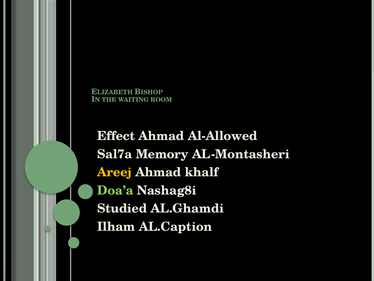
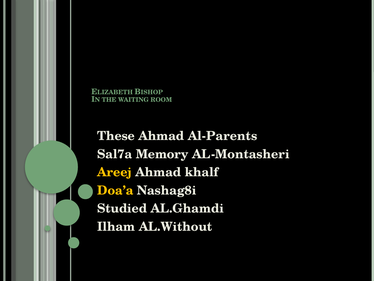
Effect: Effect -> These
Al-Allowed: Al-Allowed -> Al-Parents
Doa’a colour: light green -> yellow
AL.Caption: AL.Caption -> AL.Without
